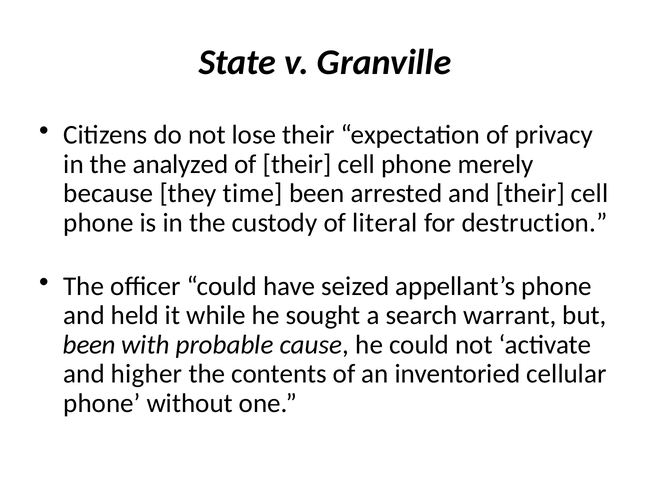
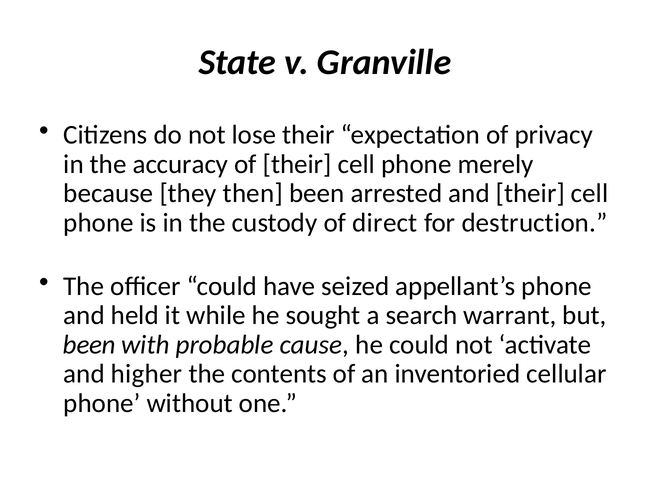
analyzed: analyzed -> accuracy
time: time -> then
literal: literal -> direct
